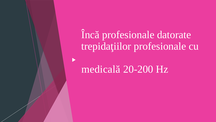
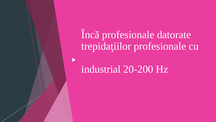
medicală: medicală -> industrial
